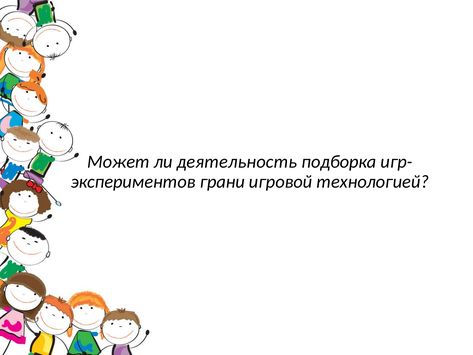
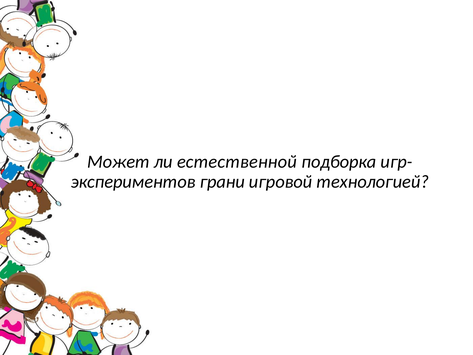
деятельность: деятельность -> естественной
